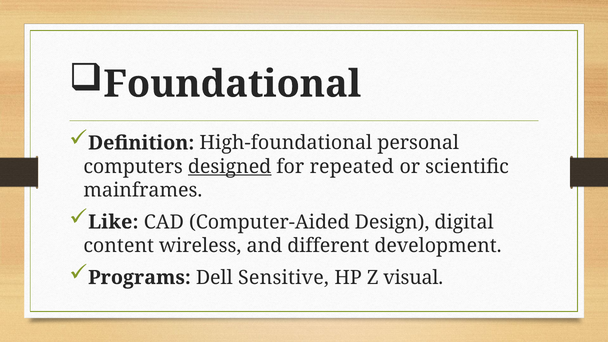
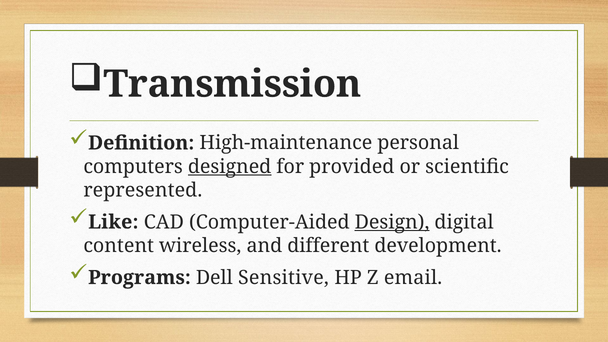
Foundational: Foundational -> Transmission
High-foundational: High-foundational -> High-maintenance
repeated: repeated -> provided
mainframes: mainframes -> represented
Design underline: none -> present
visual: visual -> email
